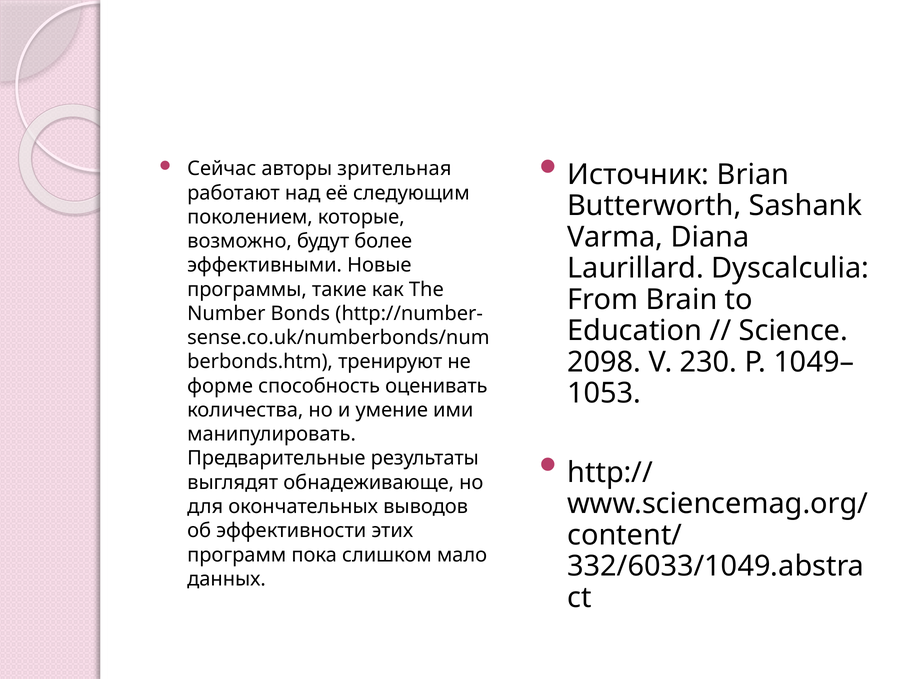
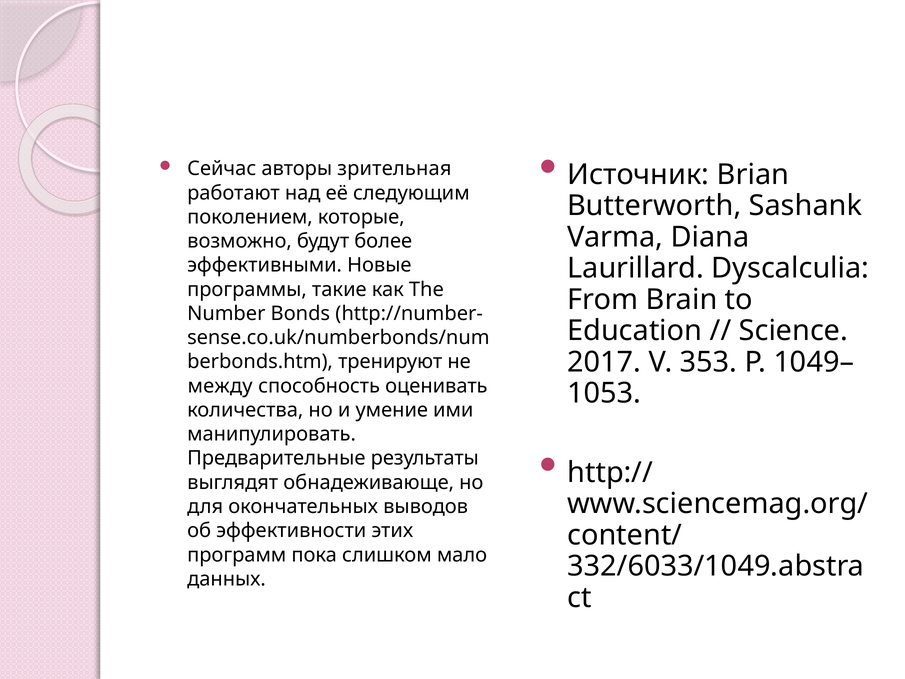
2098: 2098 -> 2017
230: 230 -> 353
форме: форме -> между
